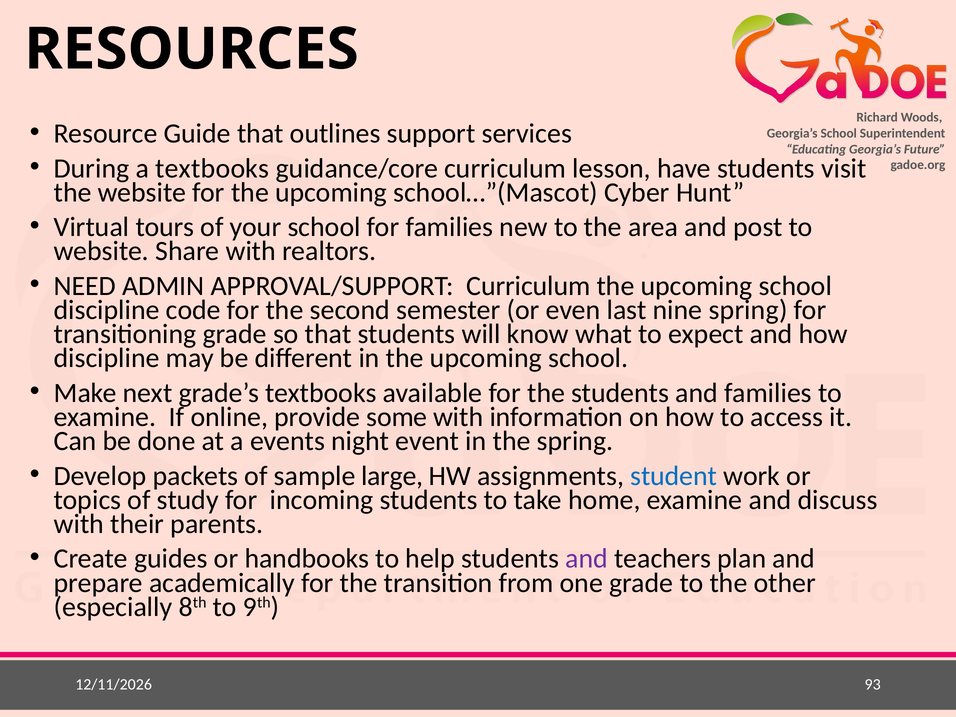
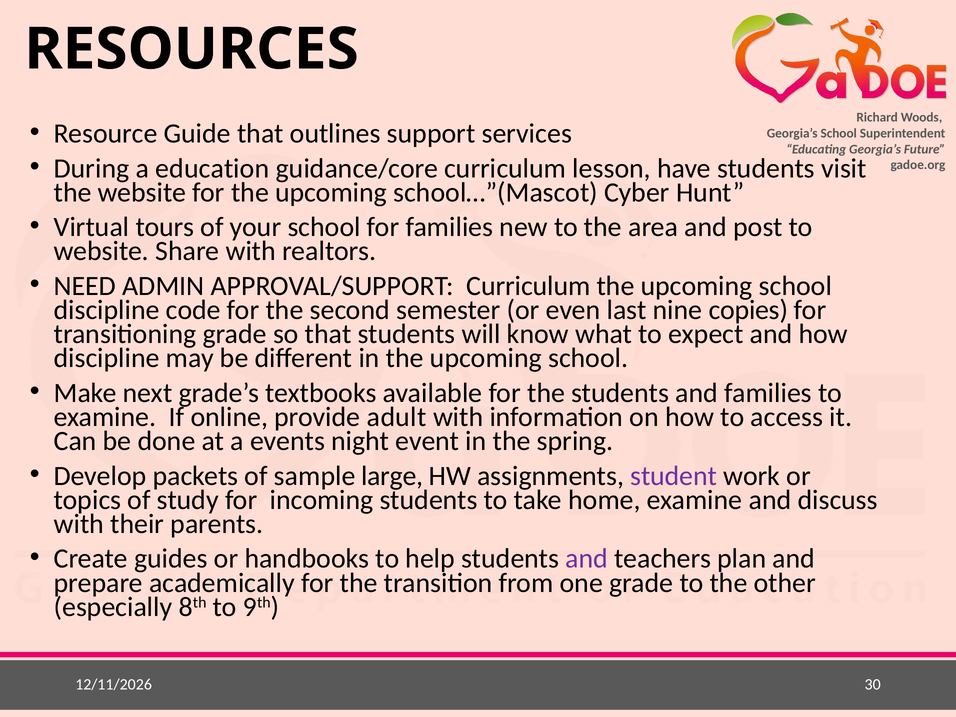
a textbooks: textbooks -> education
nine spring: spring -> copies
some: some -> adult
student colour: blue -> purple
93: 93 -> 30
